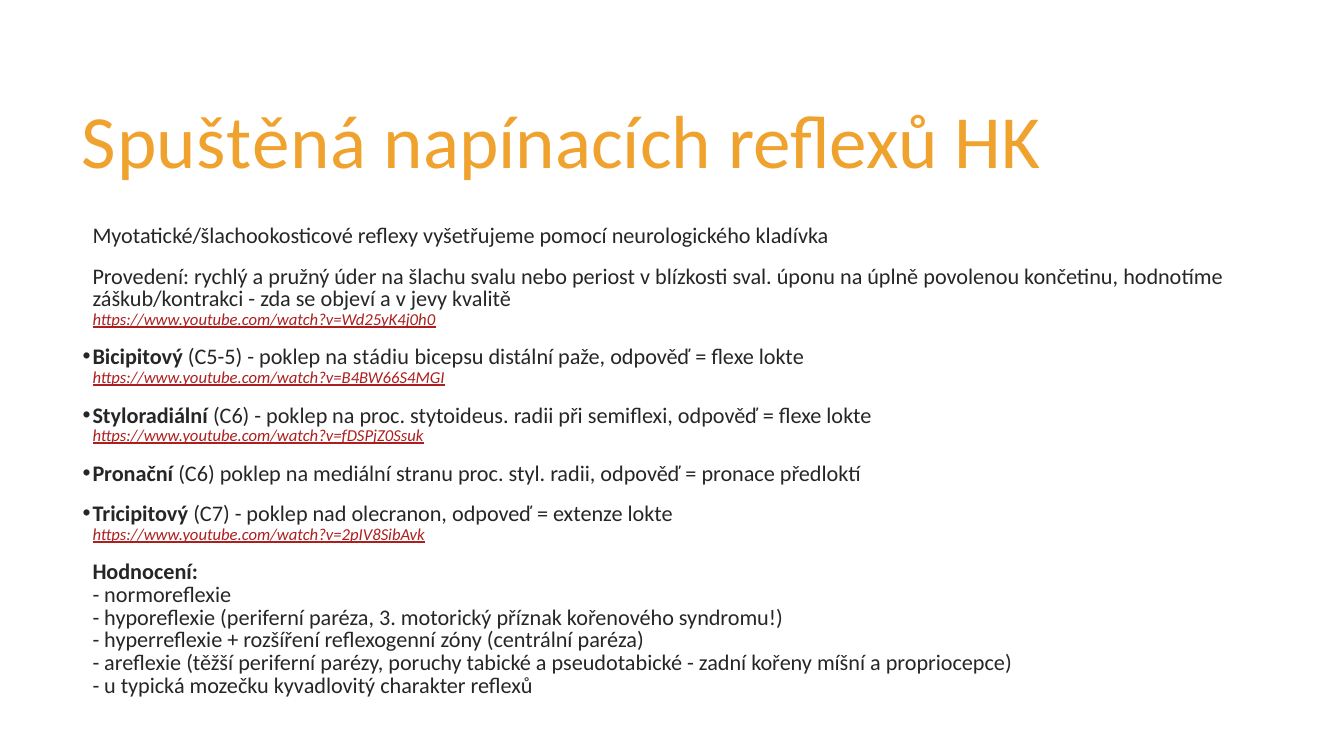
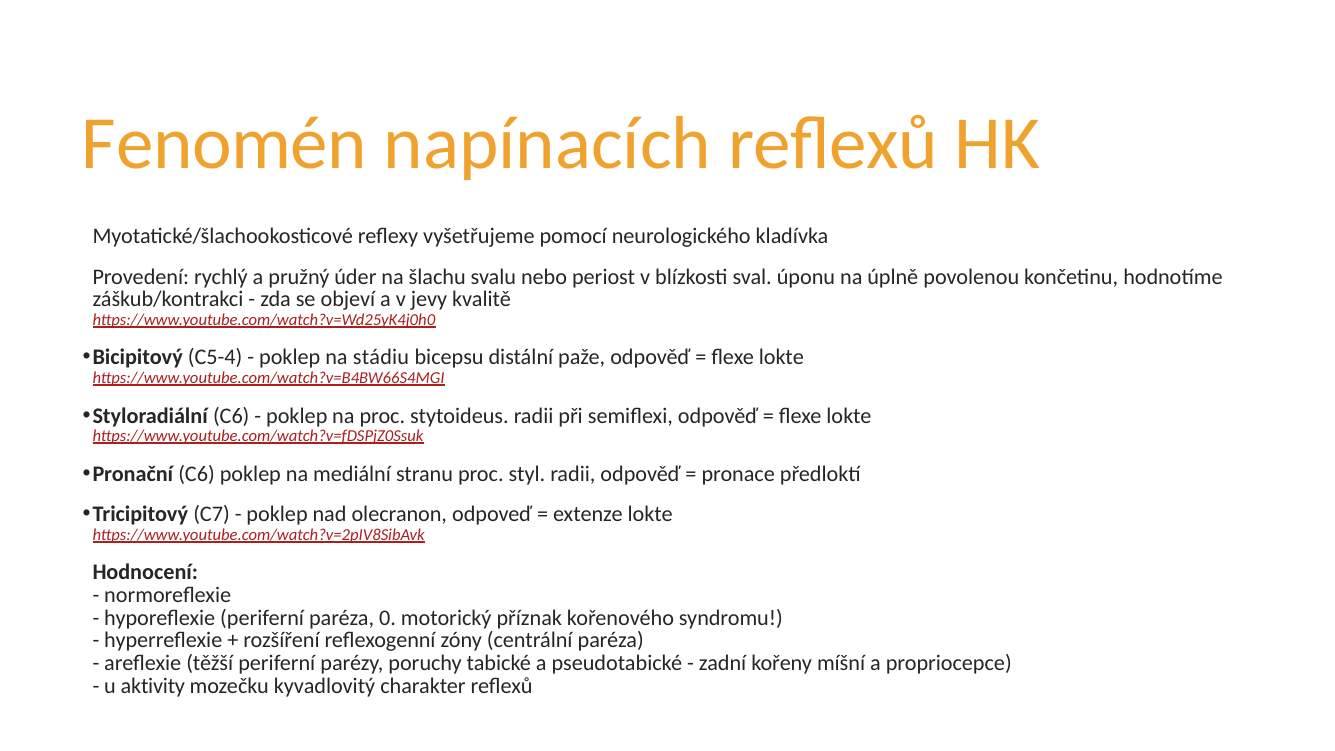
Spuštěná: Spuštěná -> Fenomén
C5-5: C5-5 -> C5-4
3: 3 -> 0
typická: typická -> aktivity
